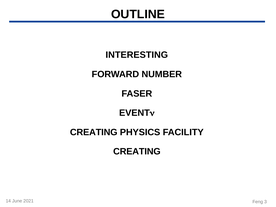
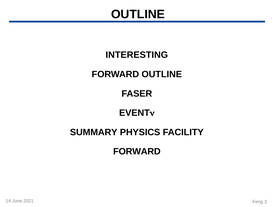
FORWARD NUMBER: NUMBER -> OUTLINE
CREATING at (94, 132): CREATING -> SUMMARY
CREATING at (137, 152): CREATING -> FORWARD
